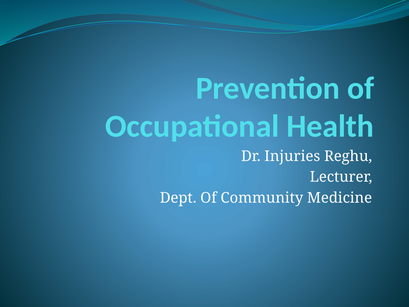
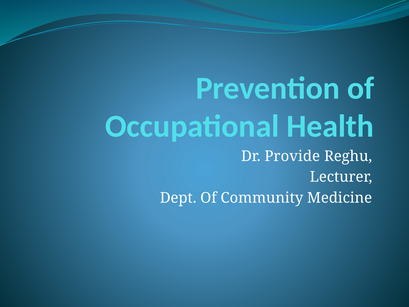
Injuries: Injuries -> Provide
